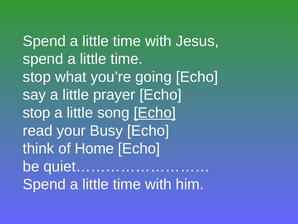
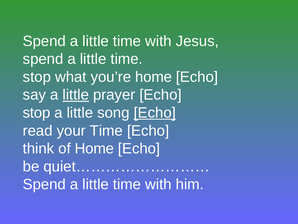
you’re going: going -> home
little at (76, 95) underline: none -> present
your Busy: Busy -> Time
